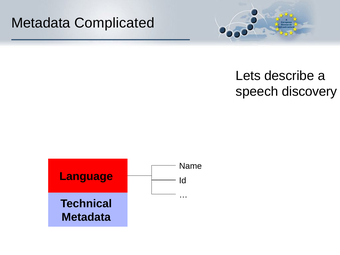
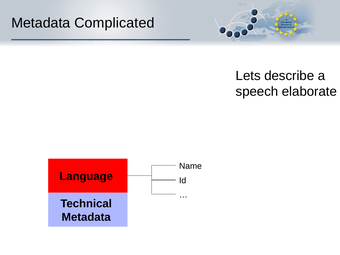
discovery: discovery -> elaborate
